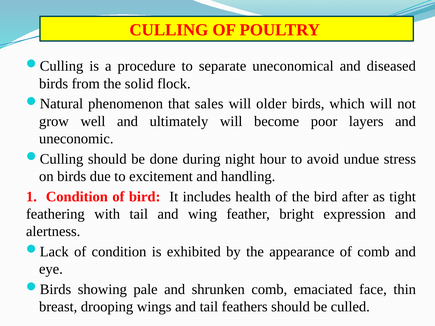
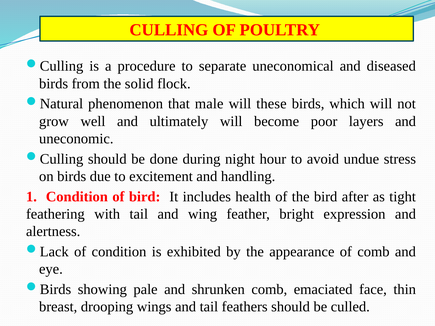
sales: sales -> male
older: older -> these
